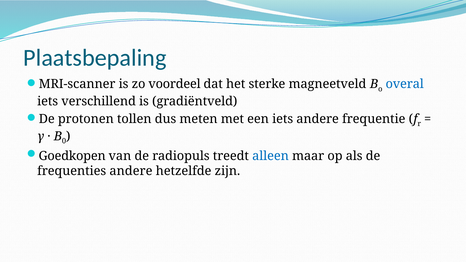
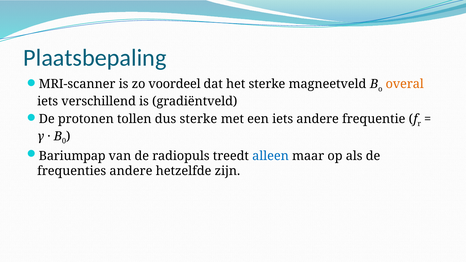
overal colour: blue -> orange
dus meten: meten -> sterke
Goedkopen: Goedkopen -> Bariumpap
